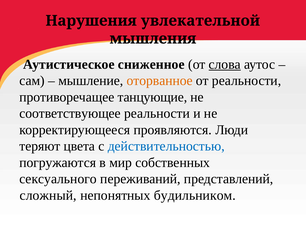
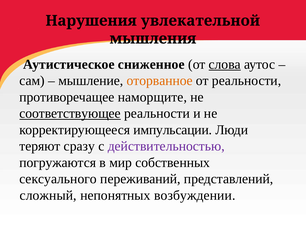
танцующие: танцующие -> наморщите
соответствующее underline: none -> present
проявляются: проявляются -> импульсации
цвета: цвета -> сразу
действительностью colour: blue -> purple
будильником: будильником -> возбуждении
